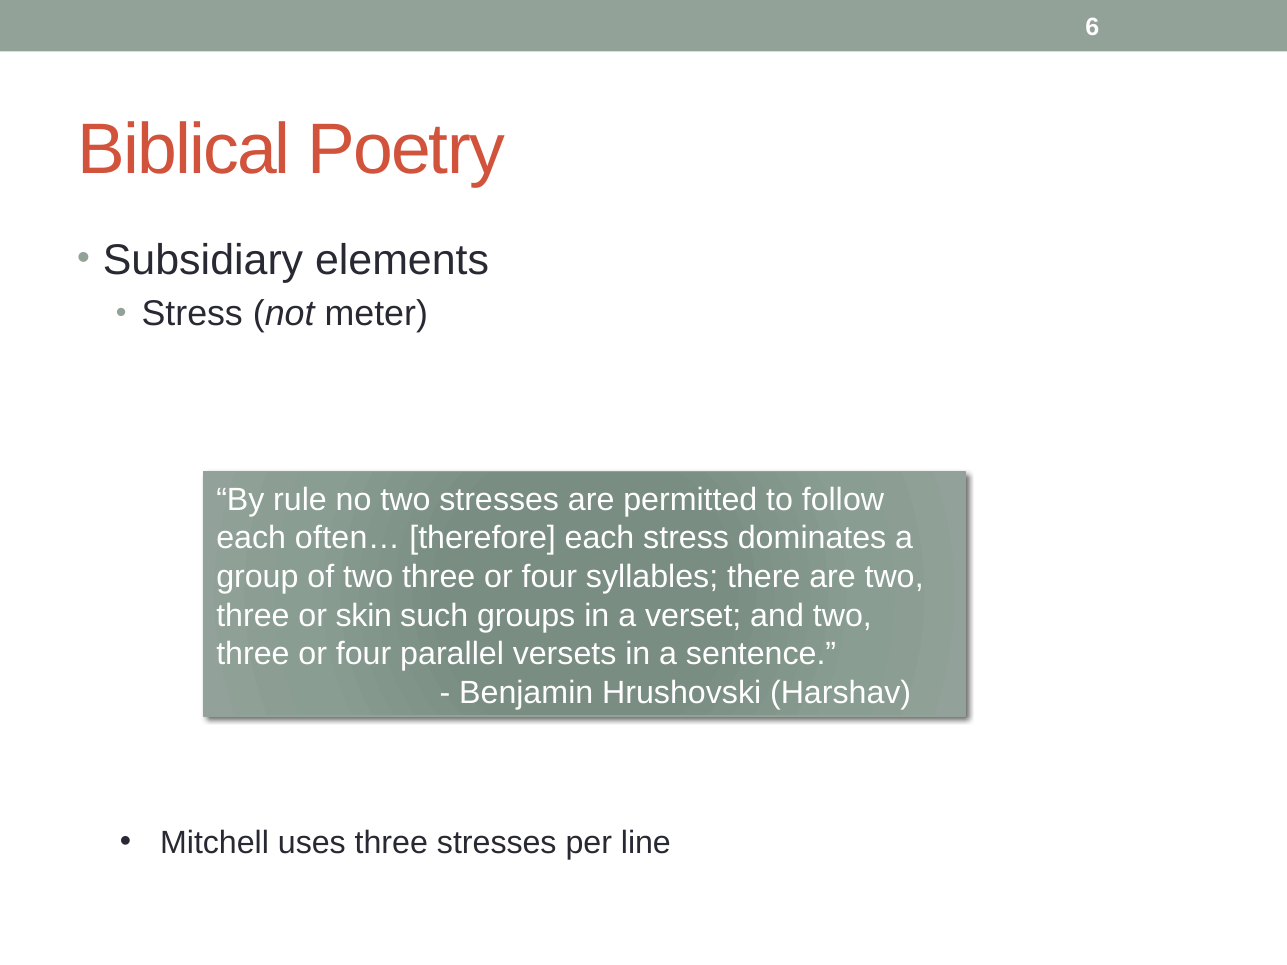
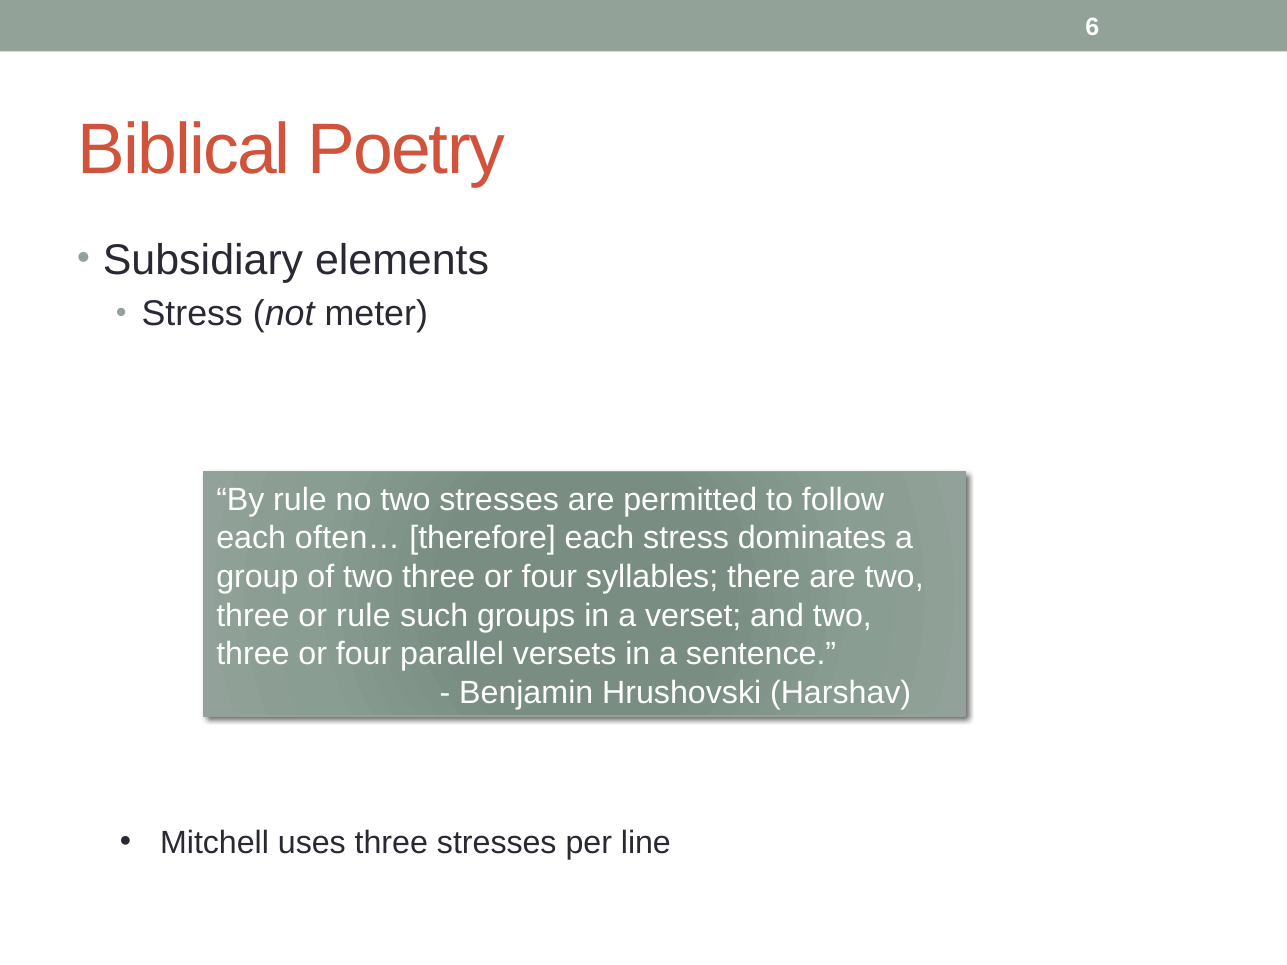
or skin: skin -> rule
